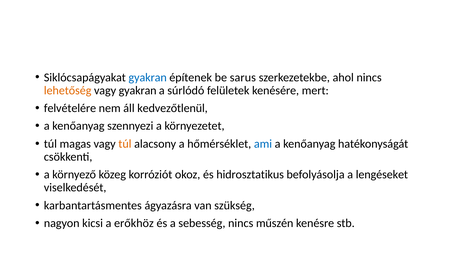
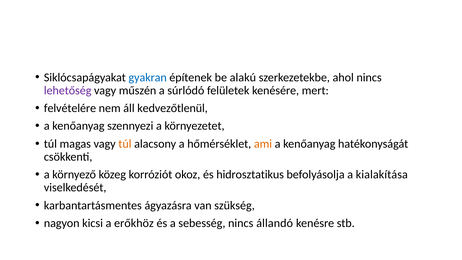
sarus: sarus -> alakú
lehetőség colour: orange -> purple
vagy gyakran: gyakran -> műszén
ami colour: blue -> orange
lengéseket: lengéseket -> kialakítása
műszén: műszén -> állandó
